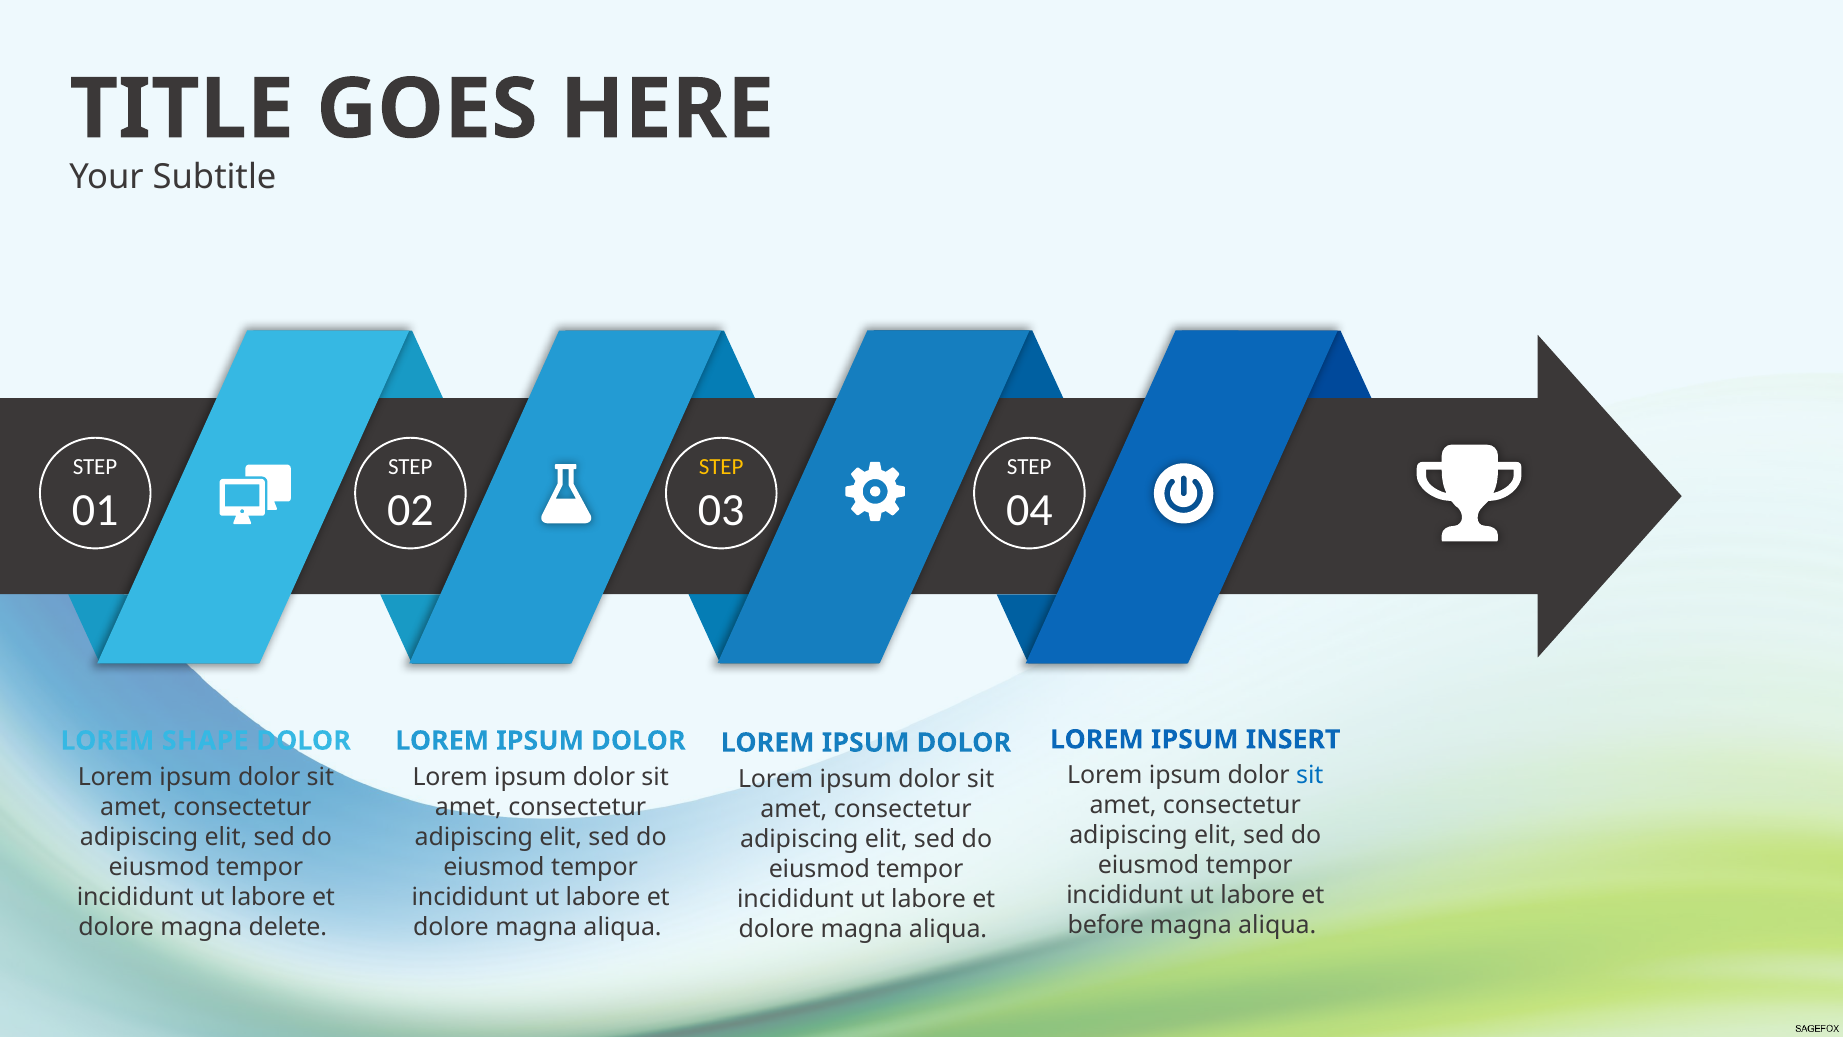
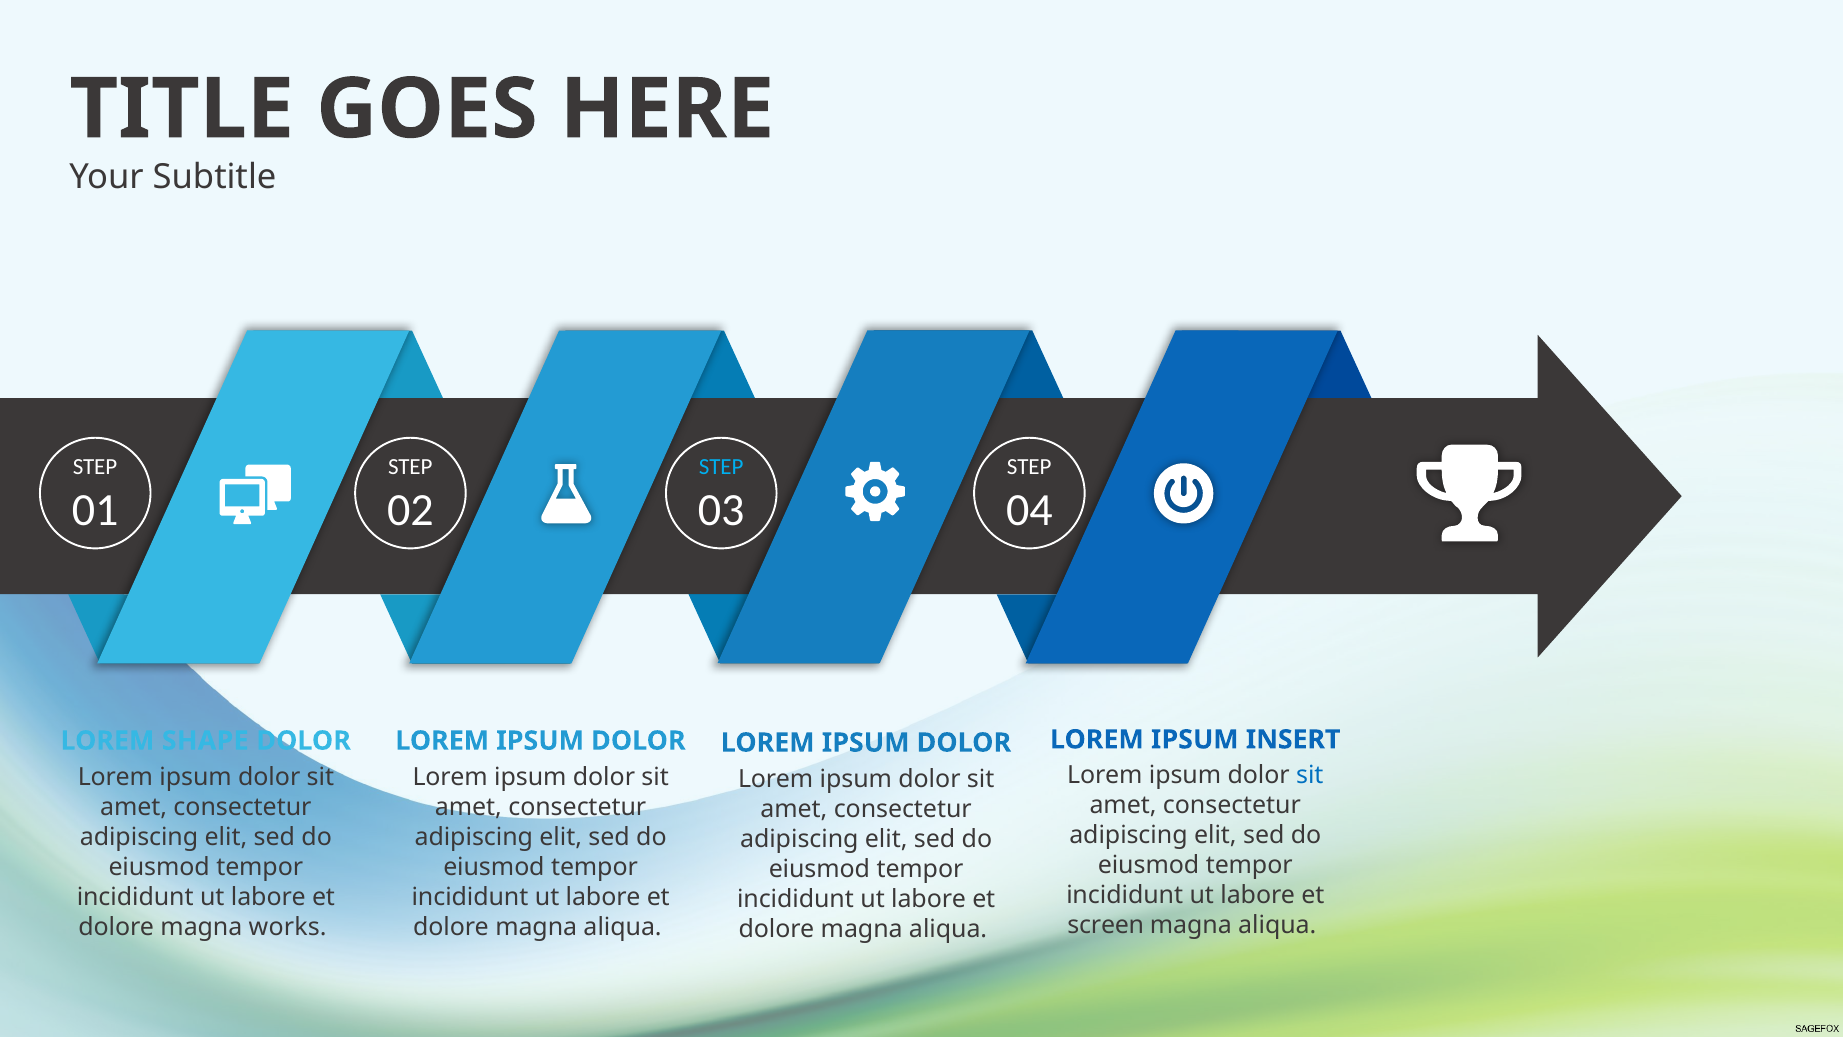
STEP at (721, 467) colour: yellow -> light blue
before: before -> screen
delete: delete -> works
